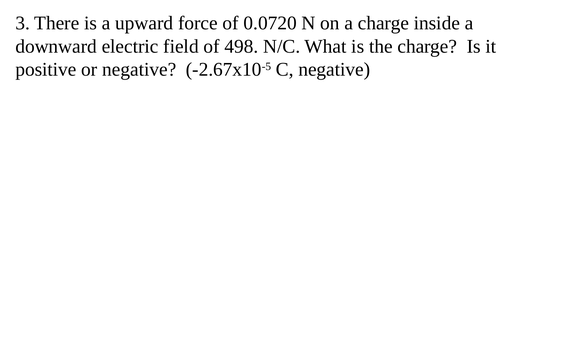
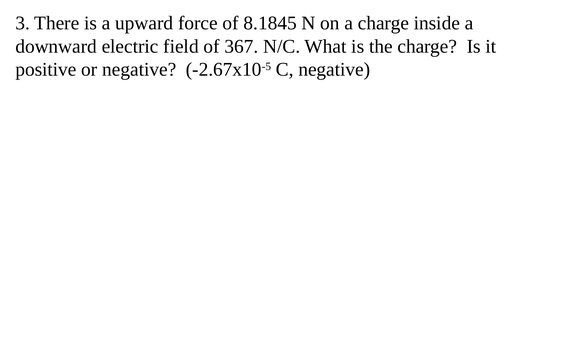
0.0720: 0.0720 -> 8.1845
498: 498 -> 367
